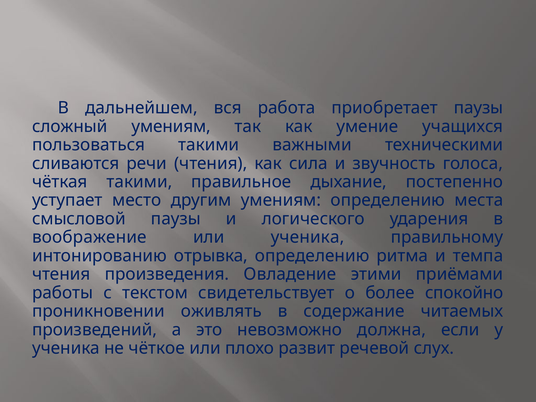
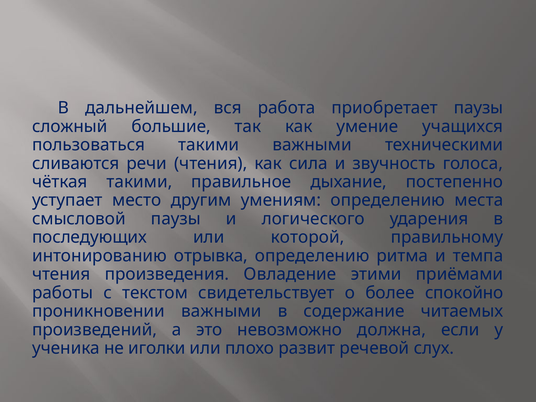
сложный умениям: умениям -> большие
воображение: воображение -> последующих
или ученика: ученика -> которой
проникновении оживлять: оживлять -> важными
чёткое: чёткое -> иголки
